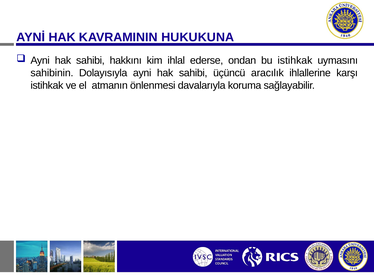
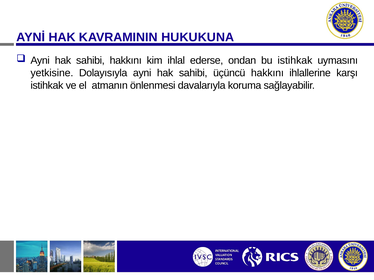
sahibinin: sahibinin -> yetkisine
üçüncü aracılık: aracılık -> hakkını
